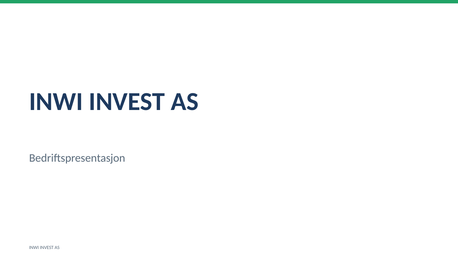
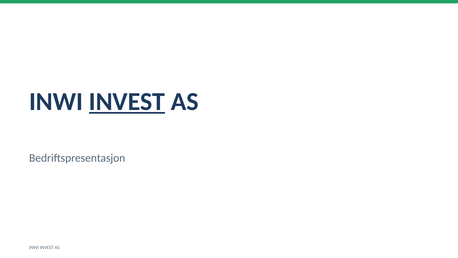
INVEST at (127, 102) underline: none -> present
